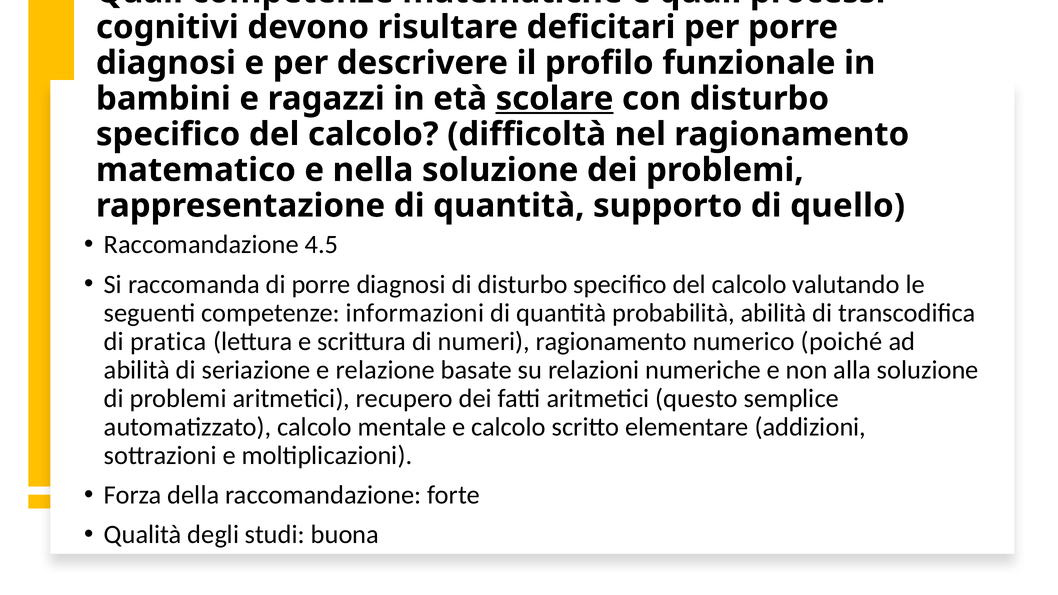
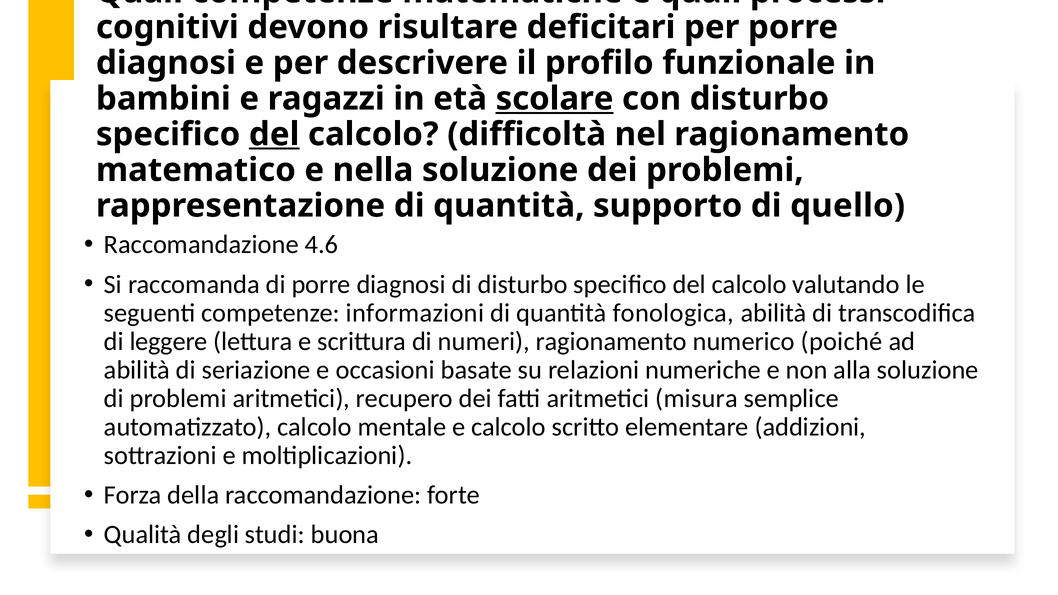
del at (274, 134) underline: none -> present
4.5: 4.5 -> 4.6
probabilità: probabilità -> fonologica
pratica: pratica -> leggere
relazione: relazione -> occasioni
questo: questo -> misura
